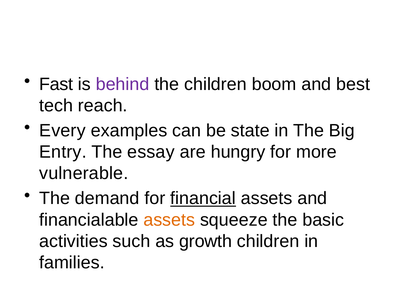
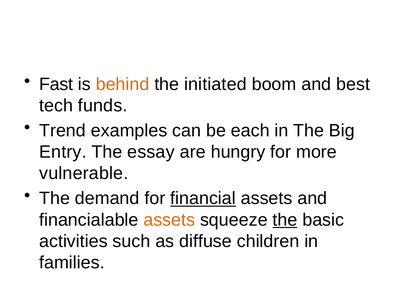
behind colour: purple -> orange
the children: children -> initiated
reach: reach -> funds
Every: Every -> Trend
state: state -> each
the at (285, 220) underline: none -> present
growth: growth -> diffuse
